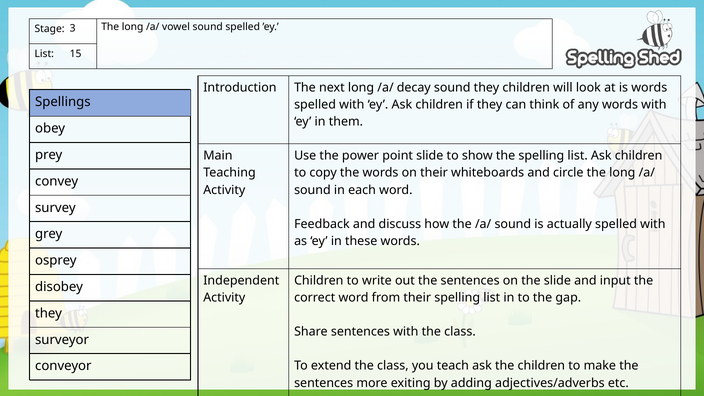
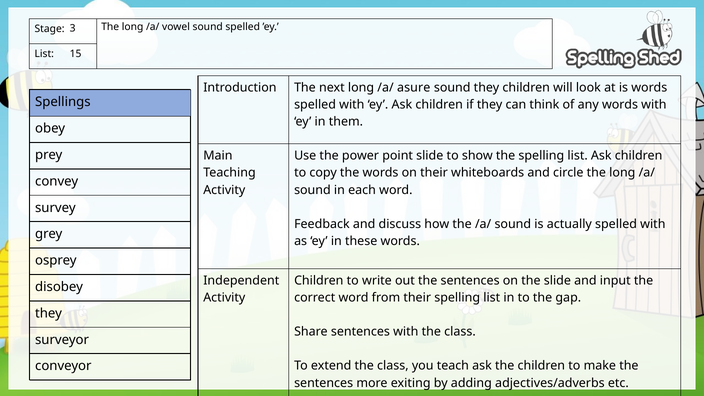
decay: decay -> asure
